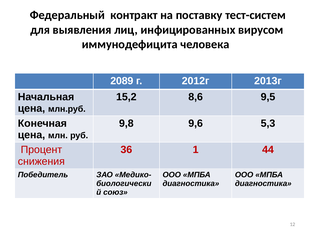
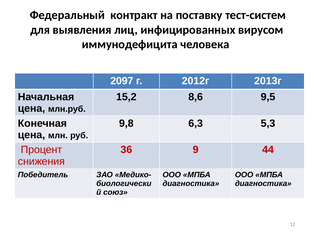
2089: 2089 -> 2097
9,6: 9,6 -> 6,3
1: 1 -> 9
